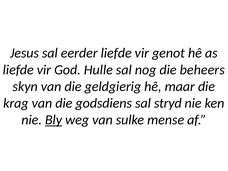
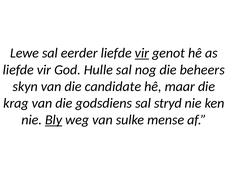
Jesus: Jesus -> Lewe
vir at (142, 53) underline: none -> present
geldgierig: geldgierig -> candidate
